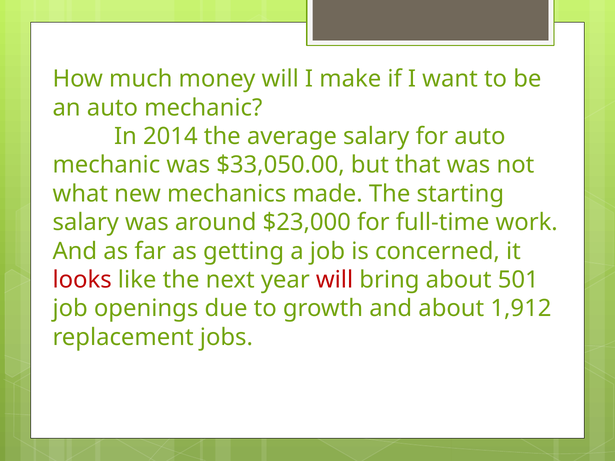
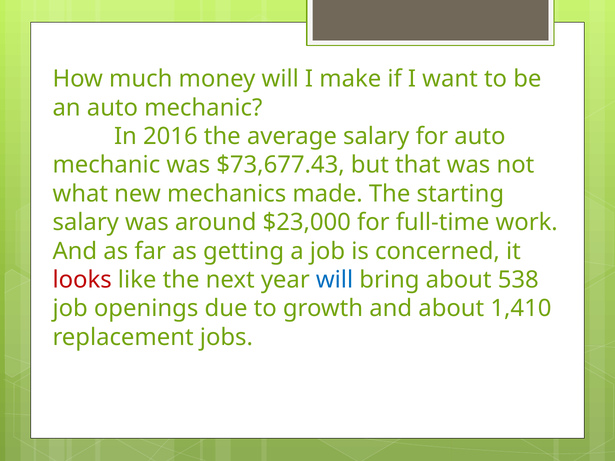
2014: 2014 -> 2016
$33,050.00: $33,050.00 -> $73,677.43
will at (335, 280) colour: red -> blue
501: 501 -> 538
1,912: 1,912 -> 1,410
